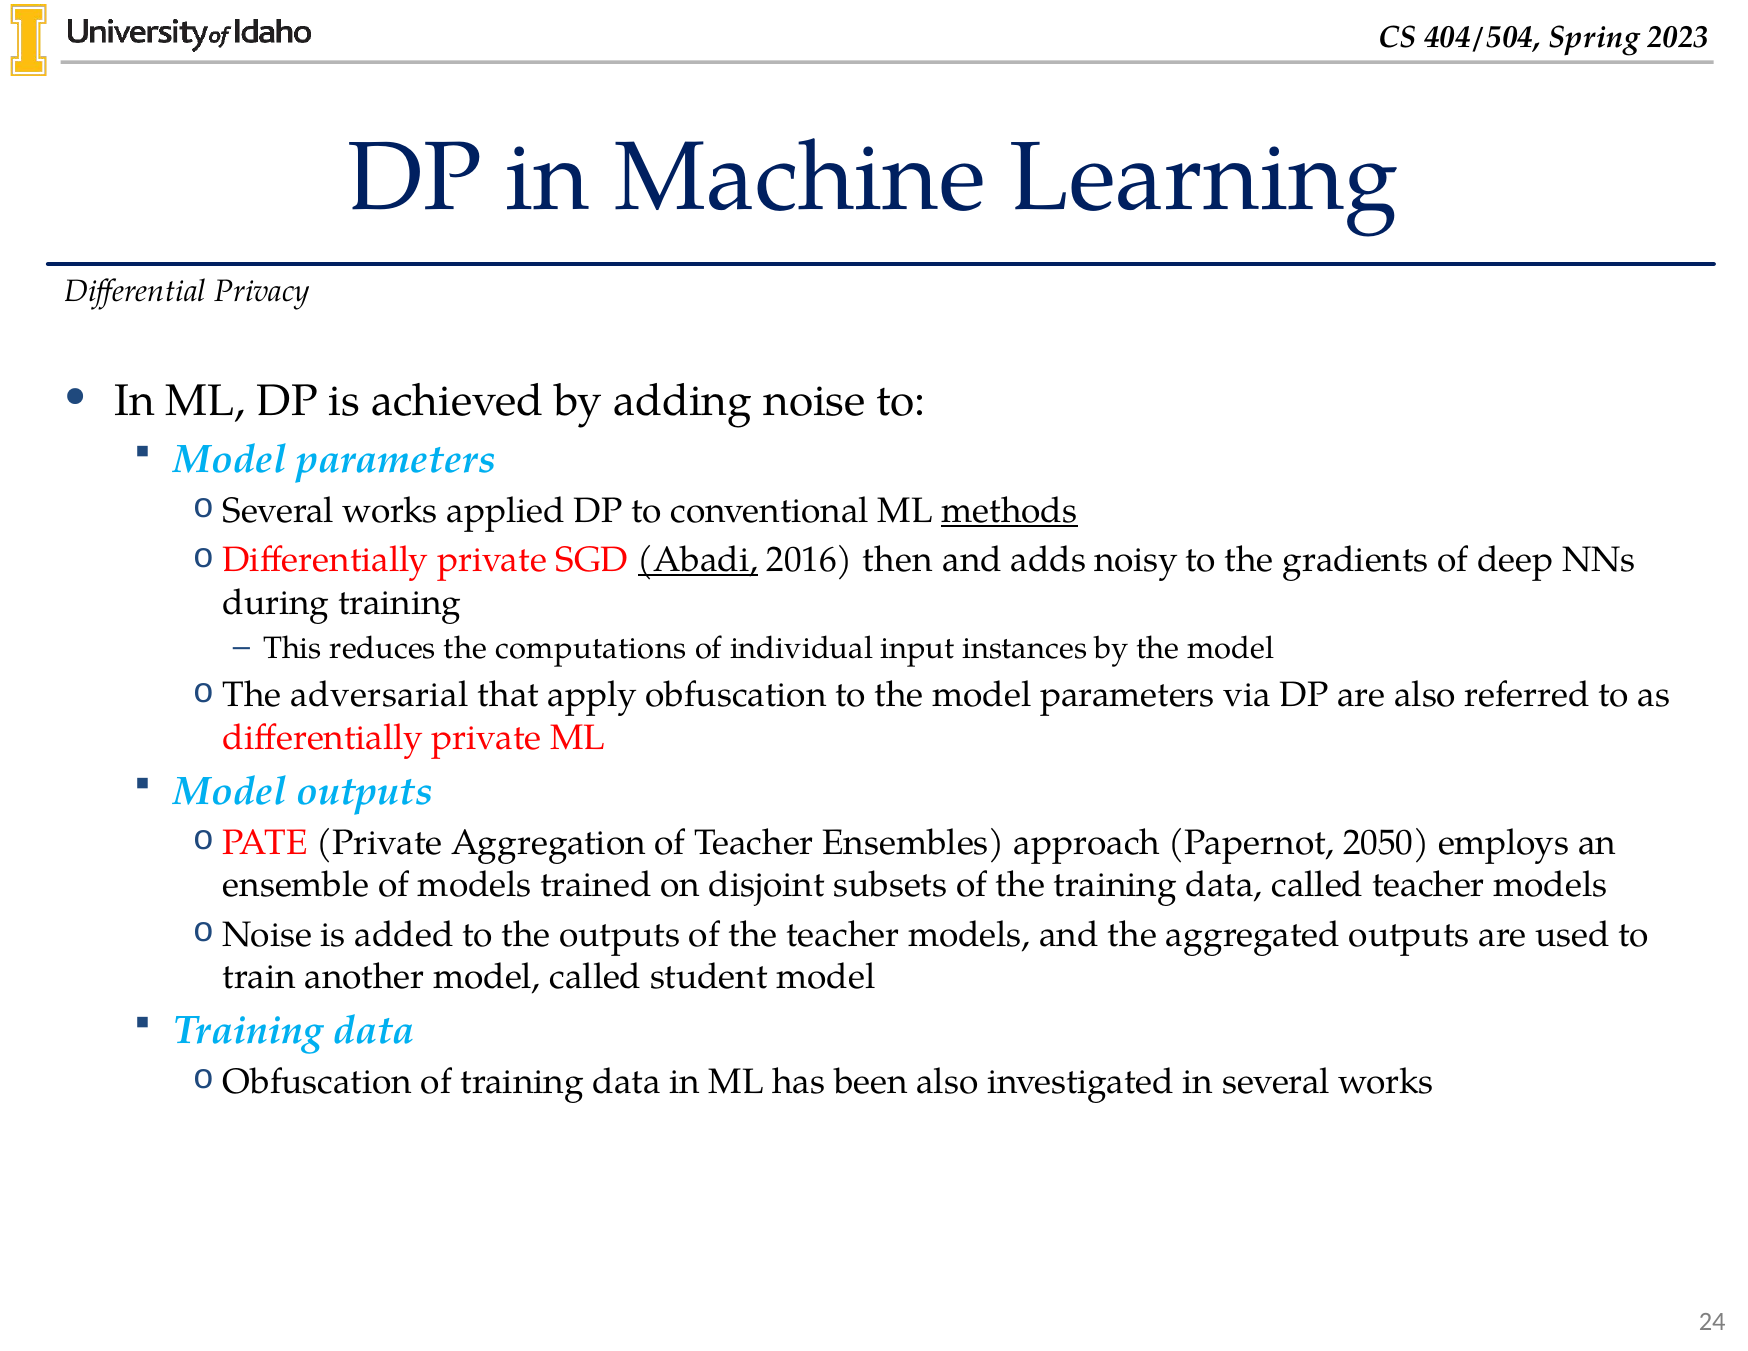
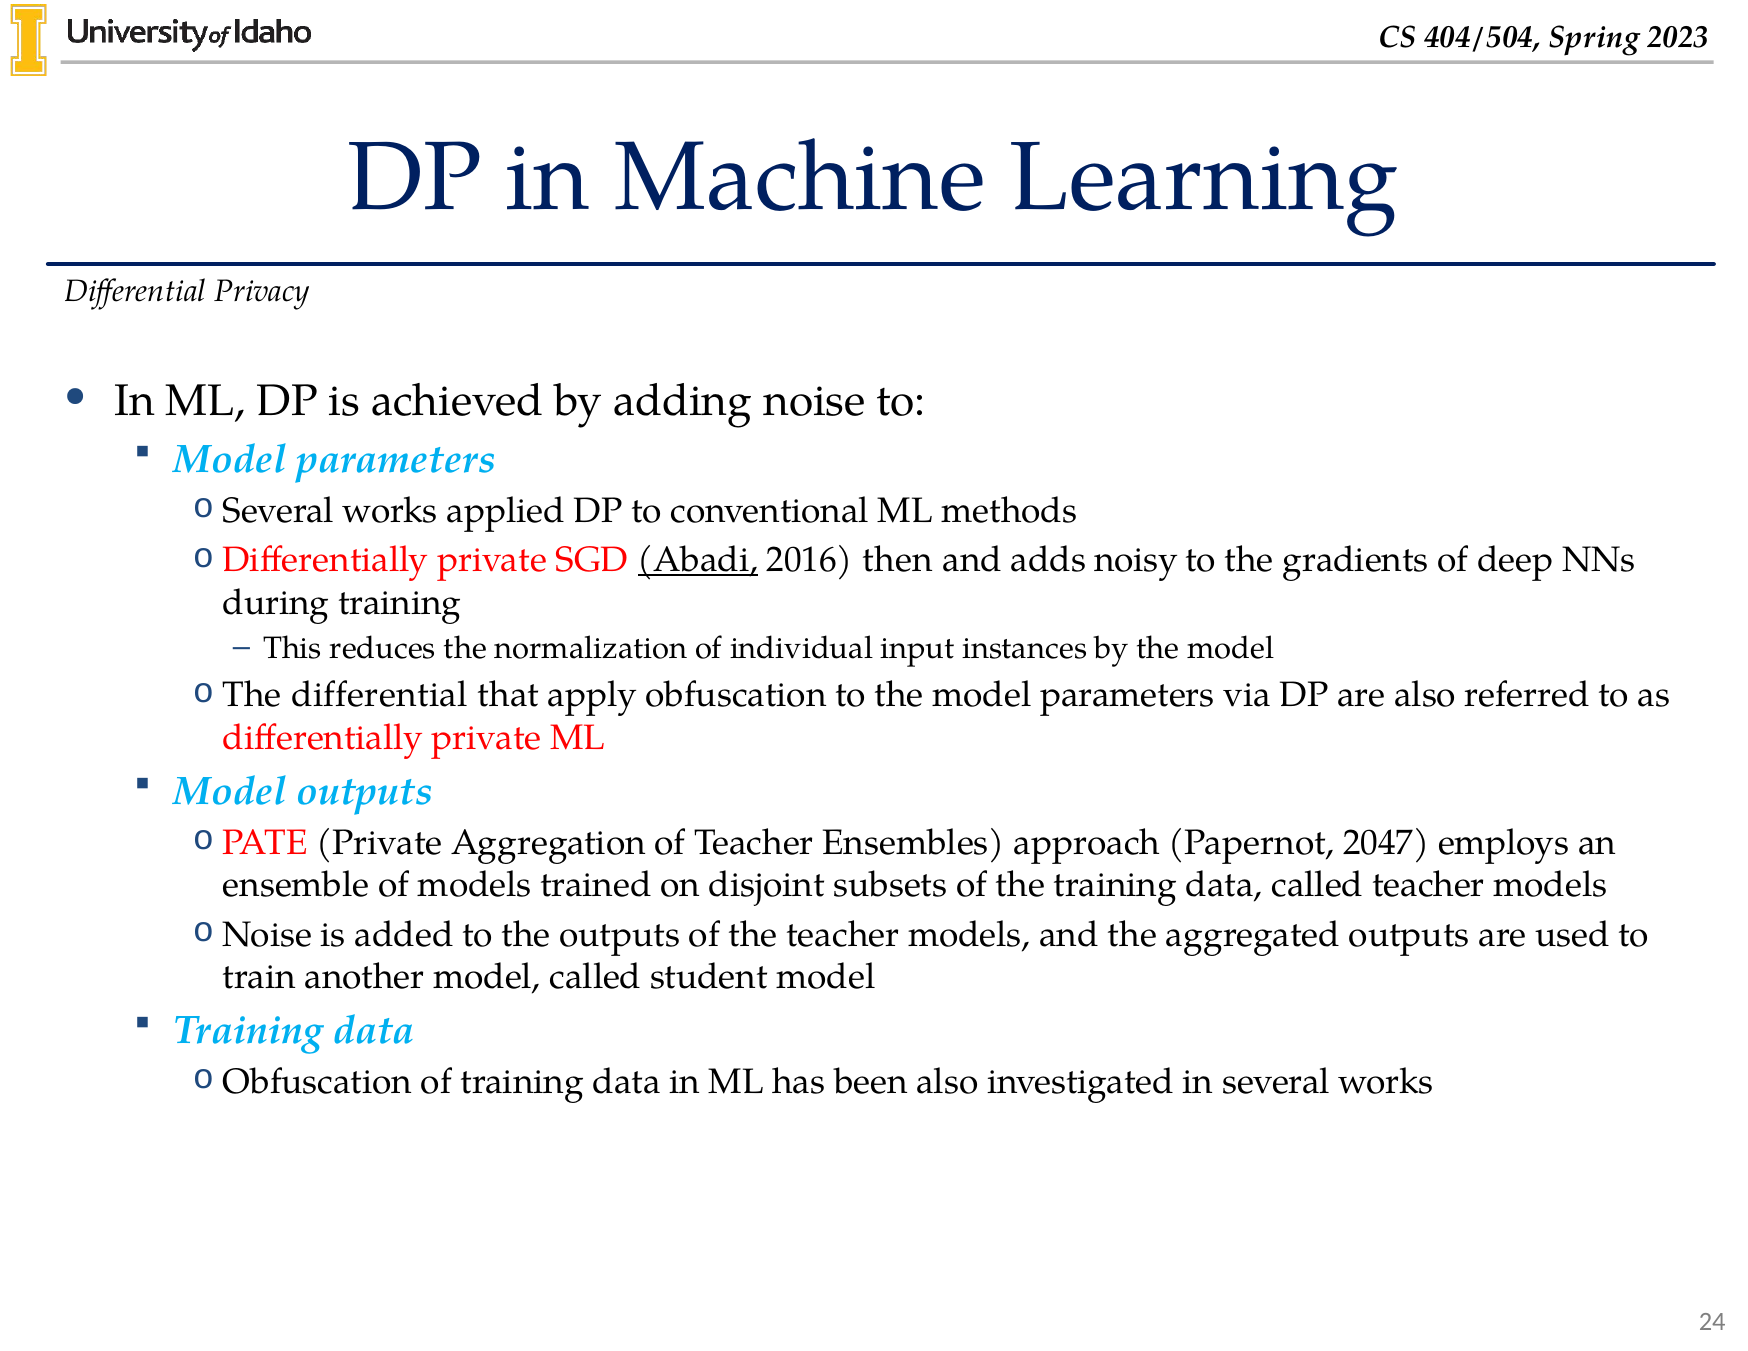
methods underline: present -> none
computations: computations -> normalization
The adversarial: adversarial -> differential
2050: 2050 -> 2047
